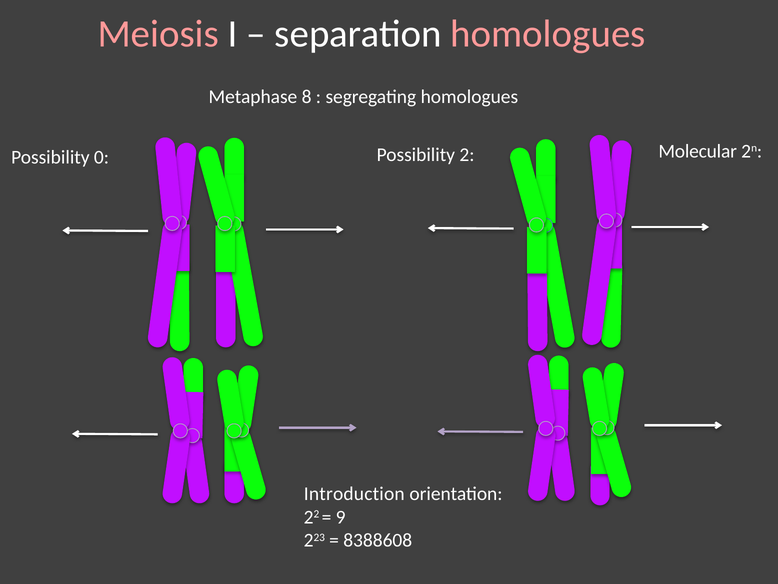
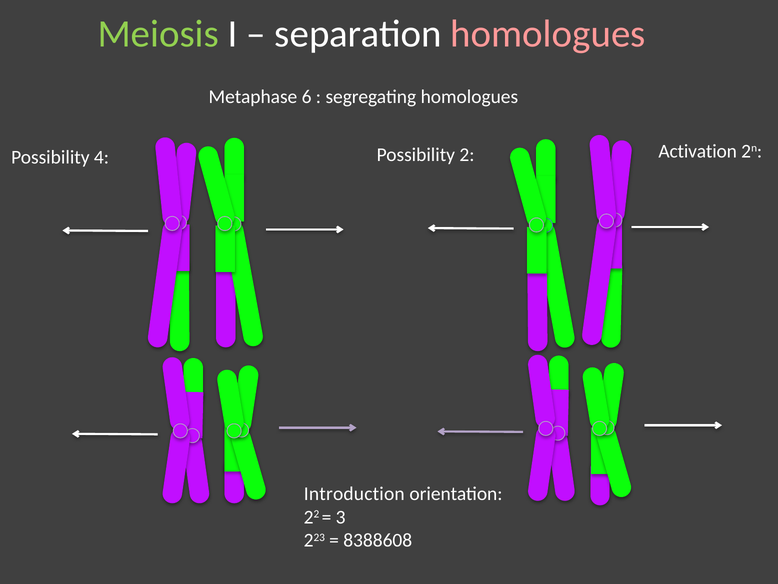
Meiosis colour: pink -> light green
8: 8 -> 6
Molecular: Molecular -> Activation
0: 0 -> 4
9: 9 -> 3
